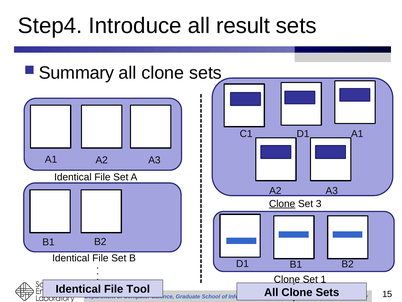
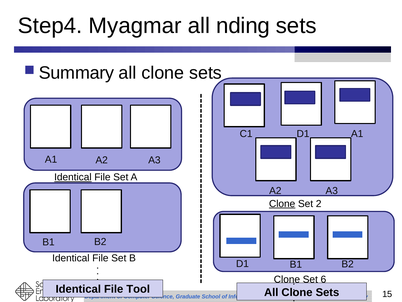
Introduce: Introduce -> Myagmar
result: result -> nding
Identical at (73, 177) underline: none -> present
3: 3 -> 2
1: 1 -> 6
